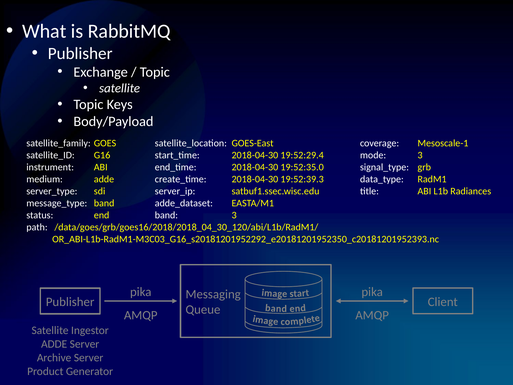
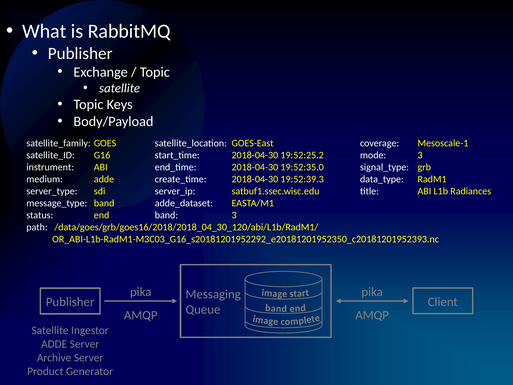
19:52:29.4: 19:52:29.4 -> 19:52:25.2
